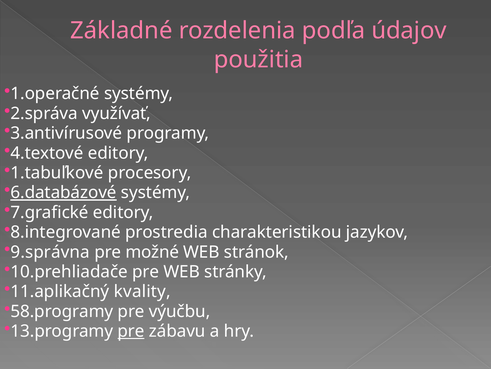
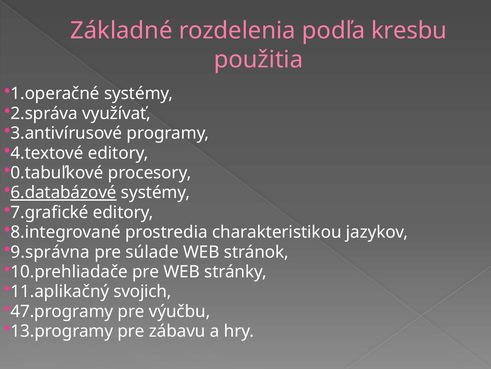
údajov: údajov -> kresbu
1.tabuľkové: 1.tabuľkové -> 0.tabuľkové
možné: možné -> súlade
kvality: kvality -> svojich
58.programy: 58.programy -> 47.programy
pre at (131, 331) underline: present -> none
